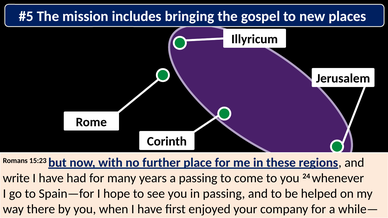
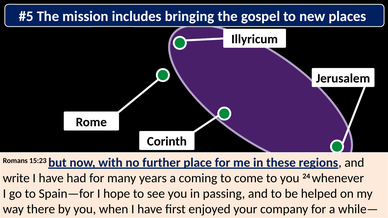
a passing: passing -> coming
